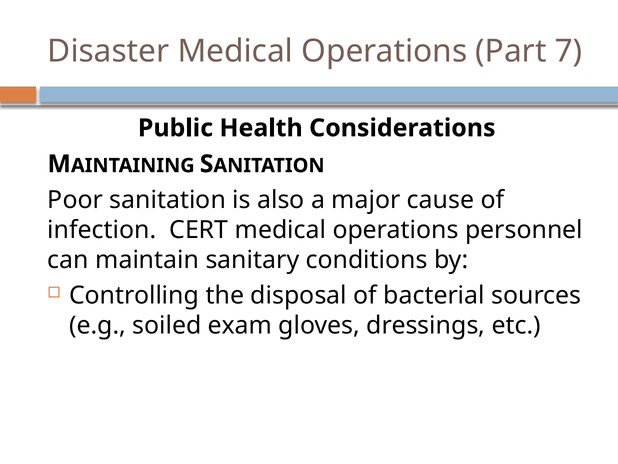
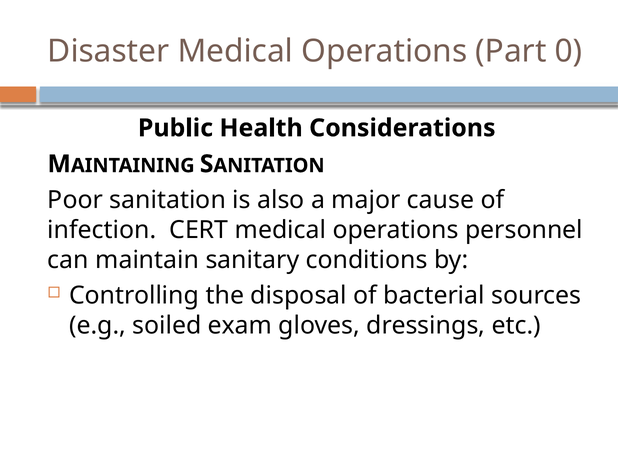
7: 7 -> 0
